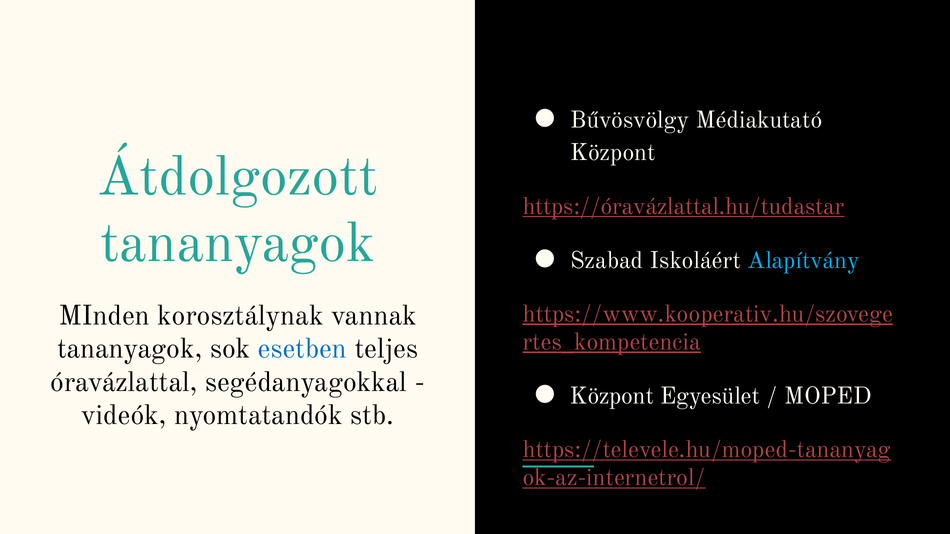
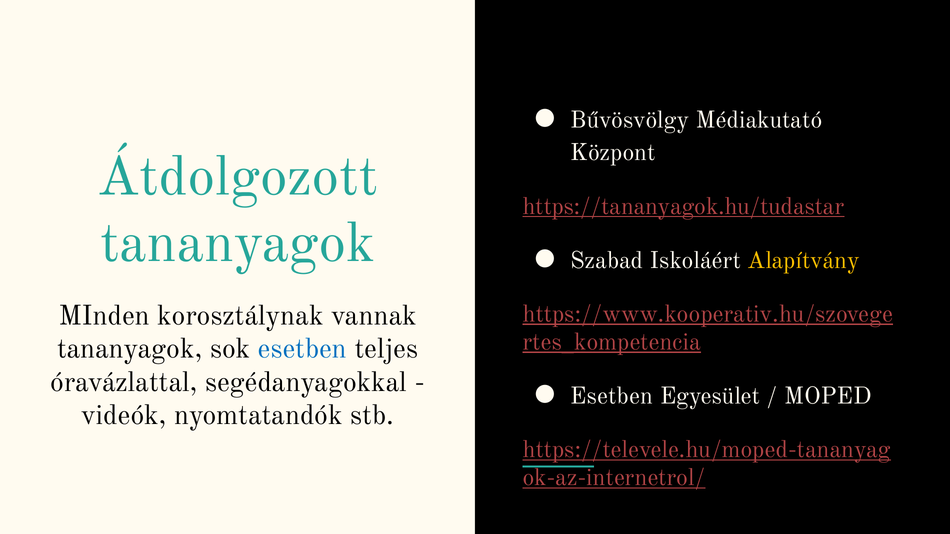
https://óravázlattal.hu/tudastar: https://óravázlattal.hu/tudastar -> https://tananyagok.hu/tudastar
Alapítvány colour: light blue -> yellow
Központ at (612, 396): Központ -> Esetben
